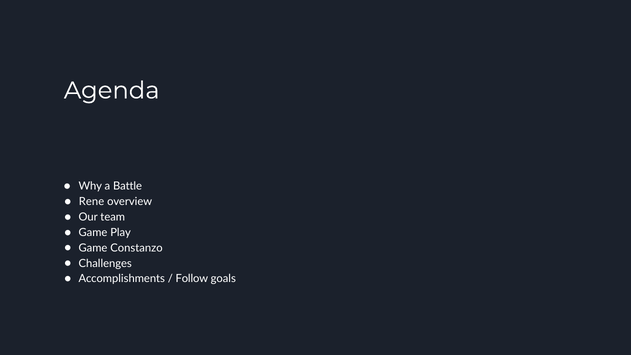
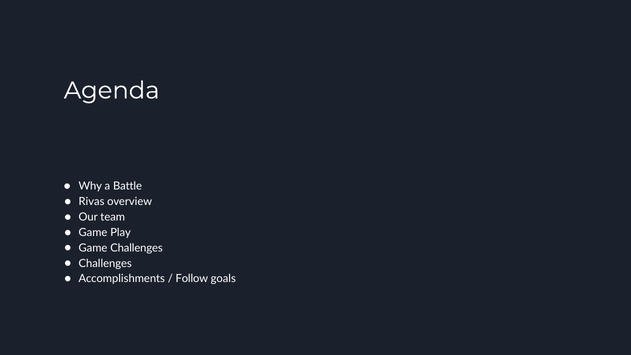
Rene: Rene -> Rivas
Game Constanzo: Constanzo -> Challenges
